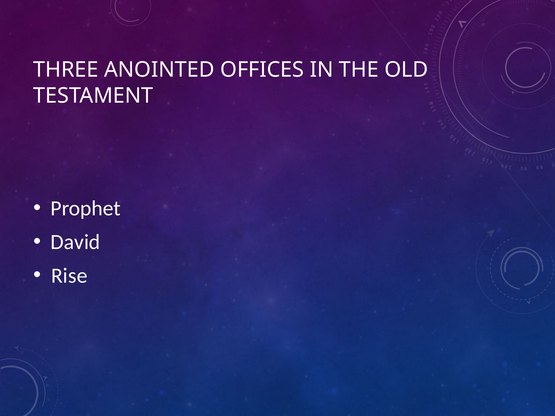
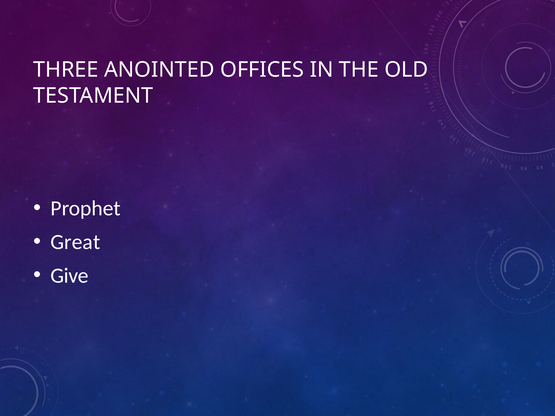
David: David -> Great
Rise: Rise -> Give
